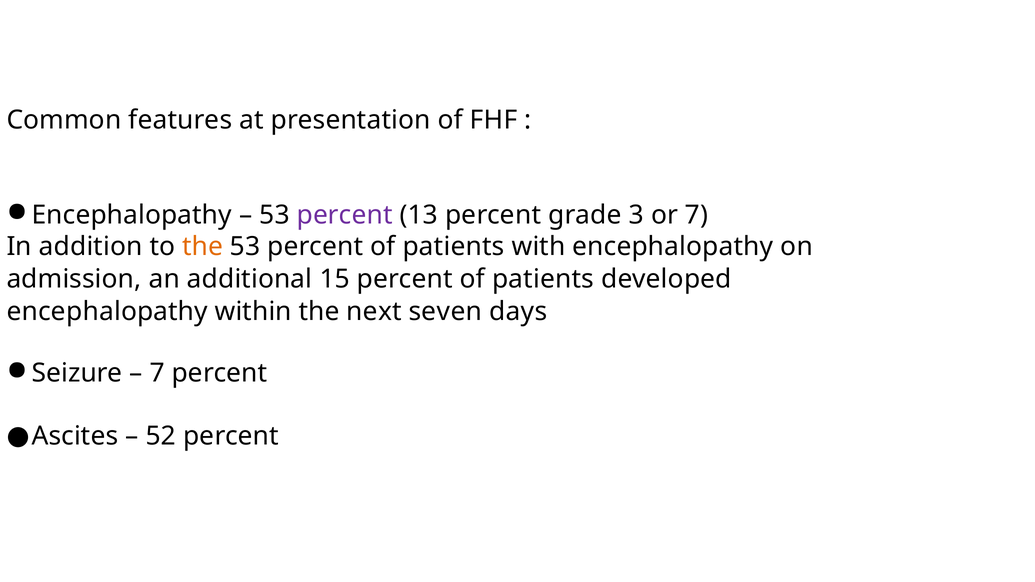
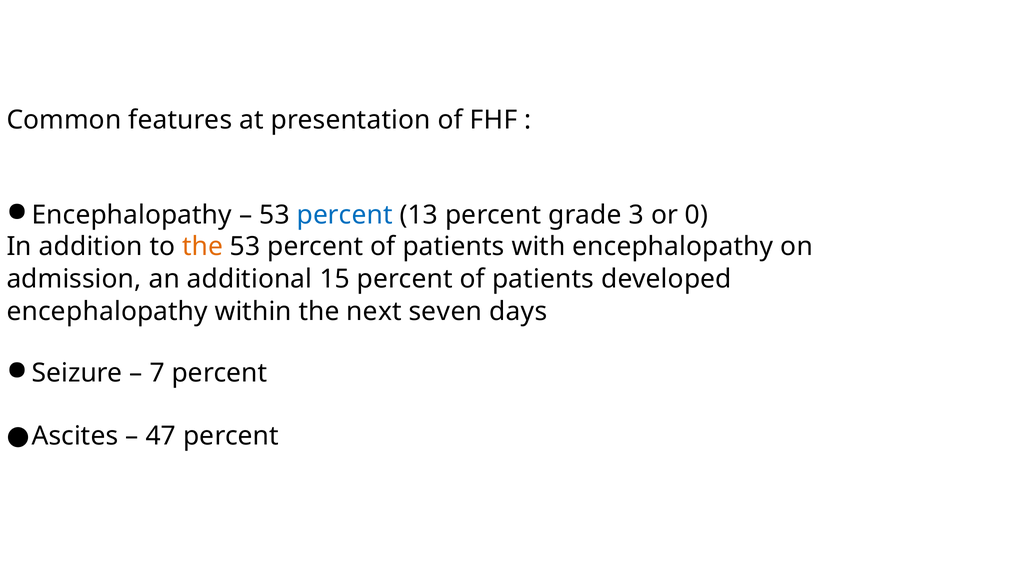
percent at (345, 215) colour: purple -> blue
or 7: 7 -> 0
52: 52 -> 47
